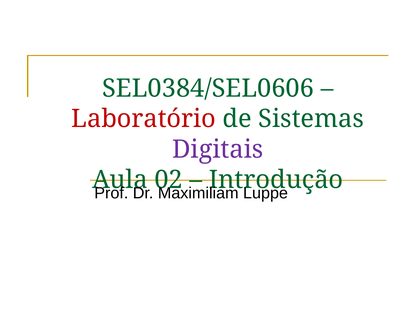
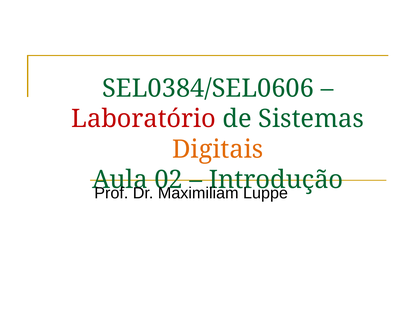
Digitais colour: purple -> orange
